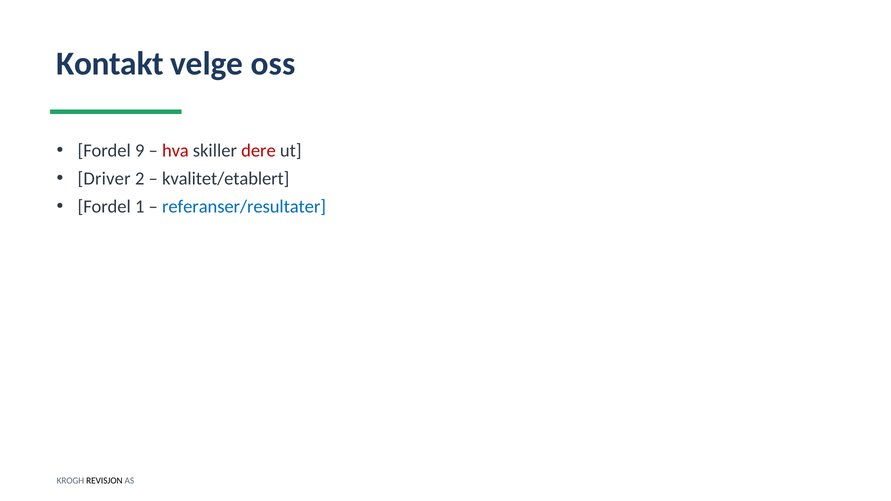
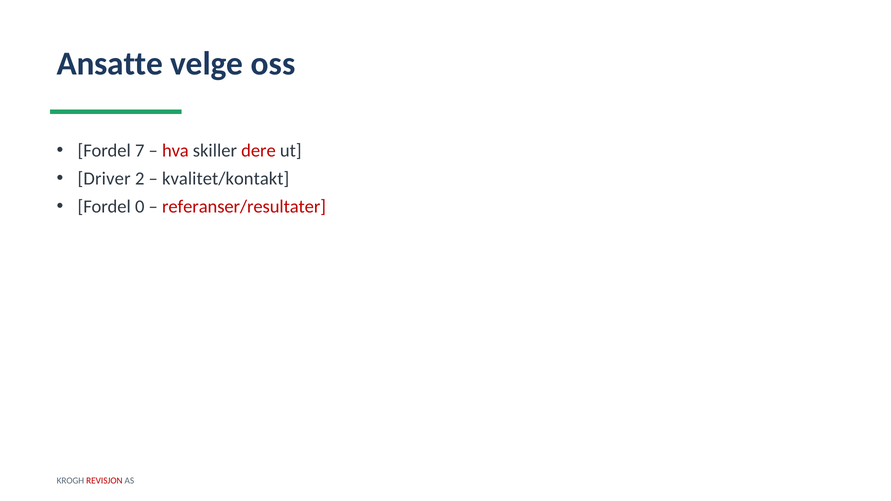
Kontakt: Kontakt -> Ansatte
9: 9 -> 7
kvalitet/etablert: kvalitet/etablert -> kvalitet/kontakt
1: 1 -> 0
referanser/resultater colour: blue -> red
REVISJON colour: black -> red
